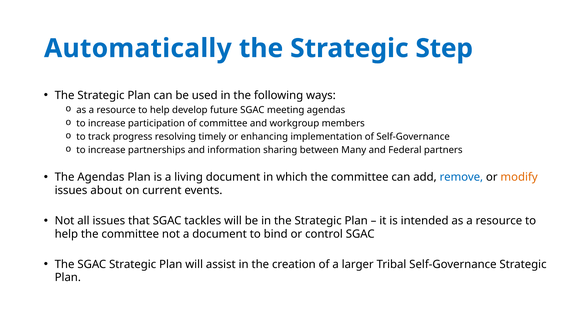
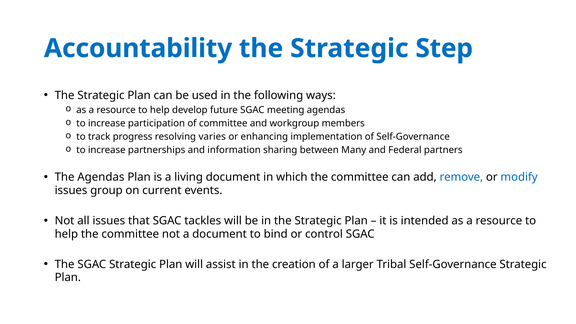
Automatically: Automatically -> Accountability
timely: timely -> varies
modify colour: orange -> blue
about: about -> group
